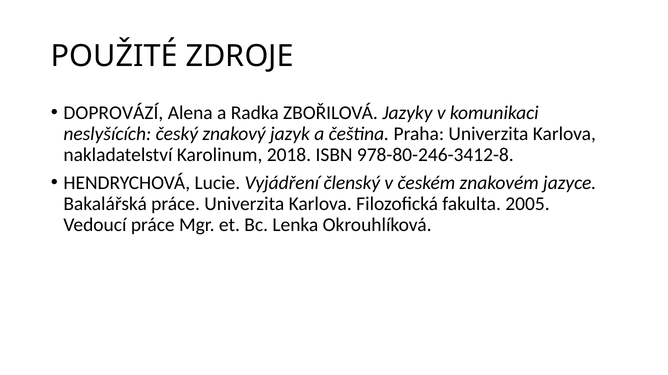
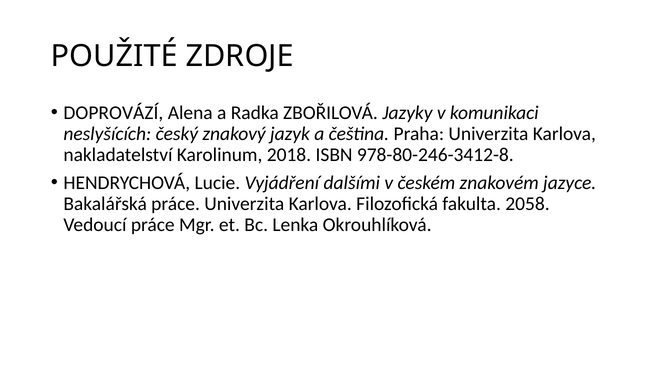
členský: členský -> dalšími
2005: 2005 -> 2058
